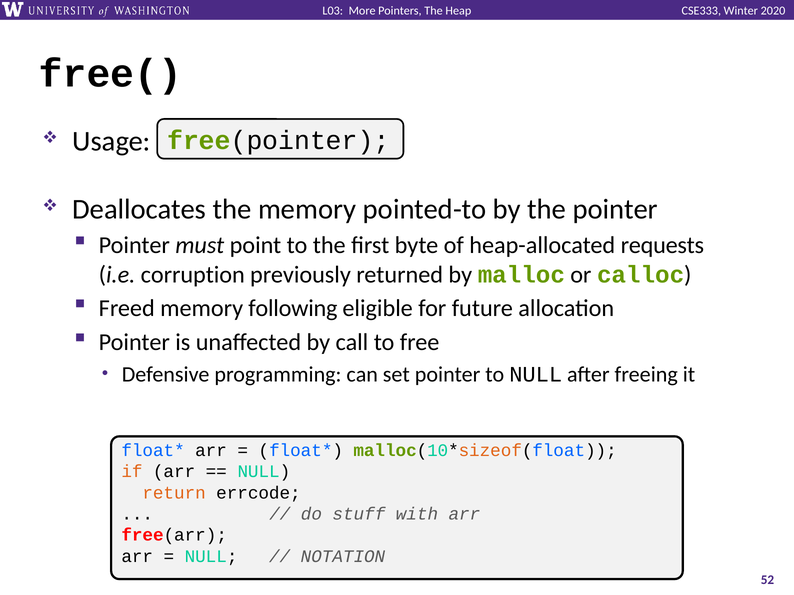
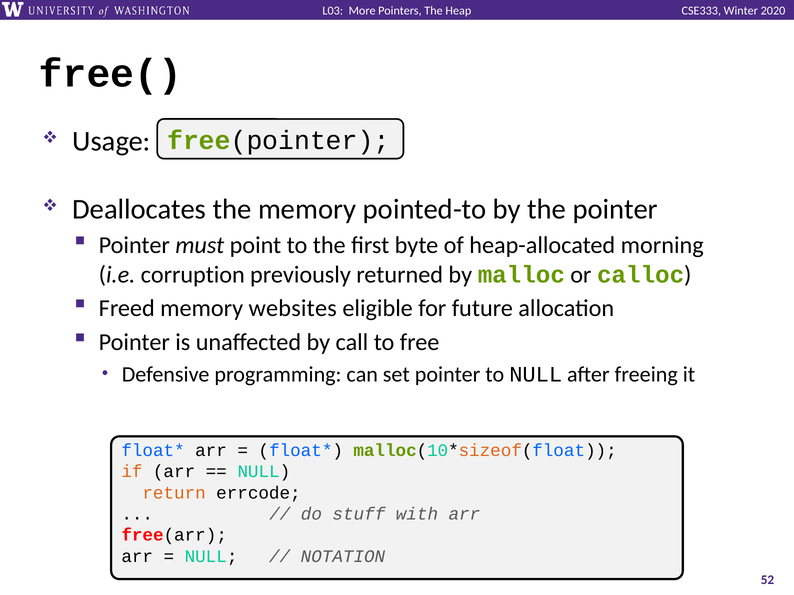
requests: requests -> morning
following: following -> websites
